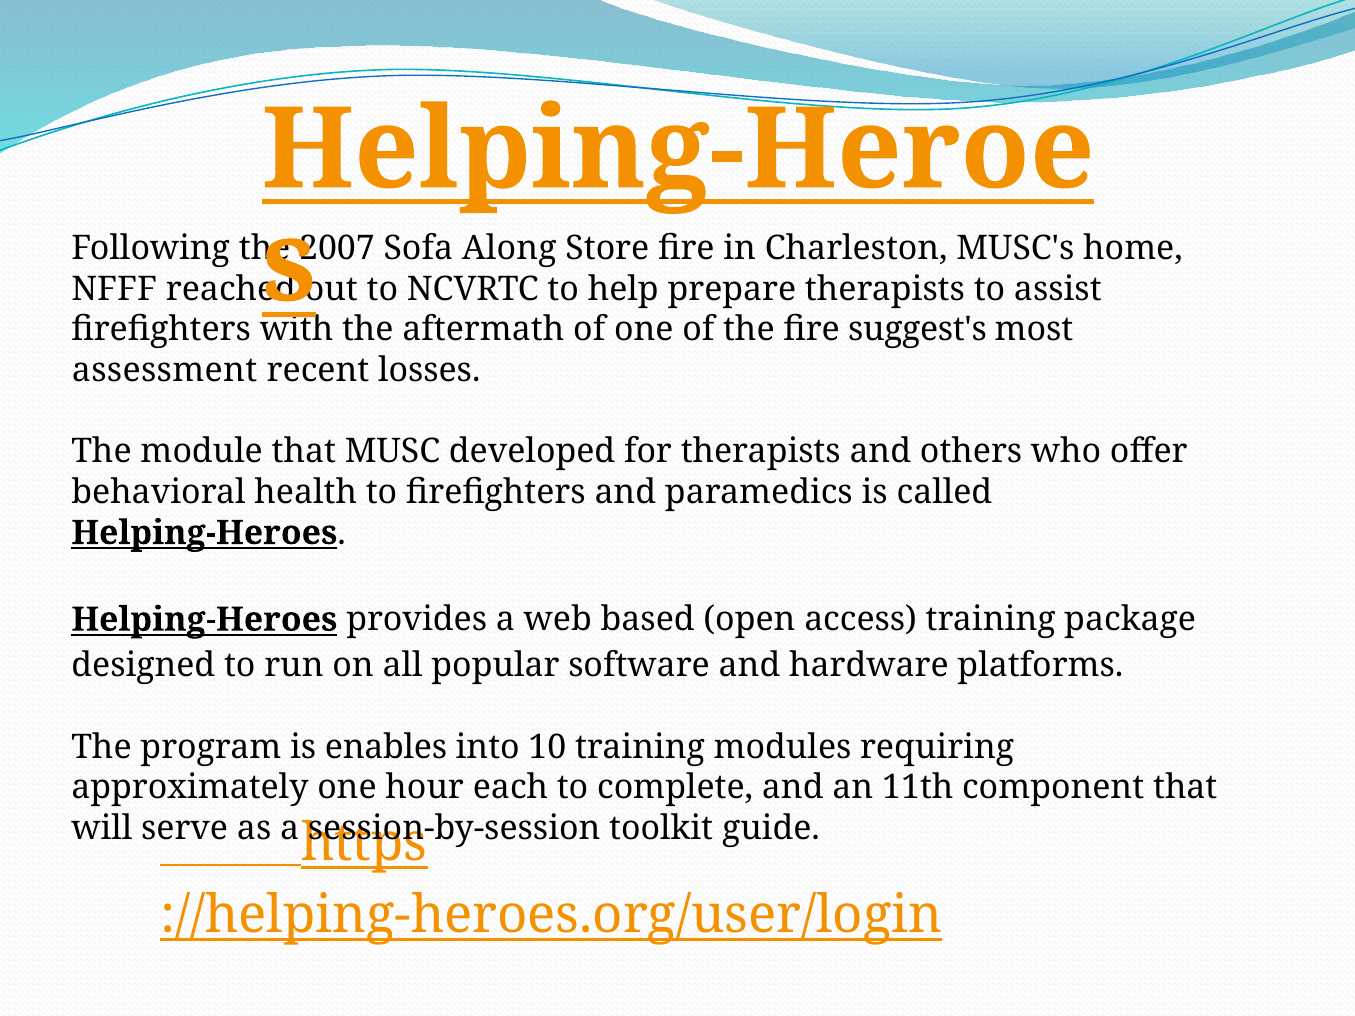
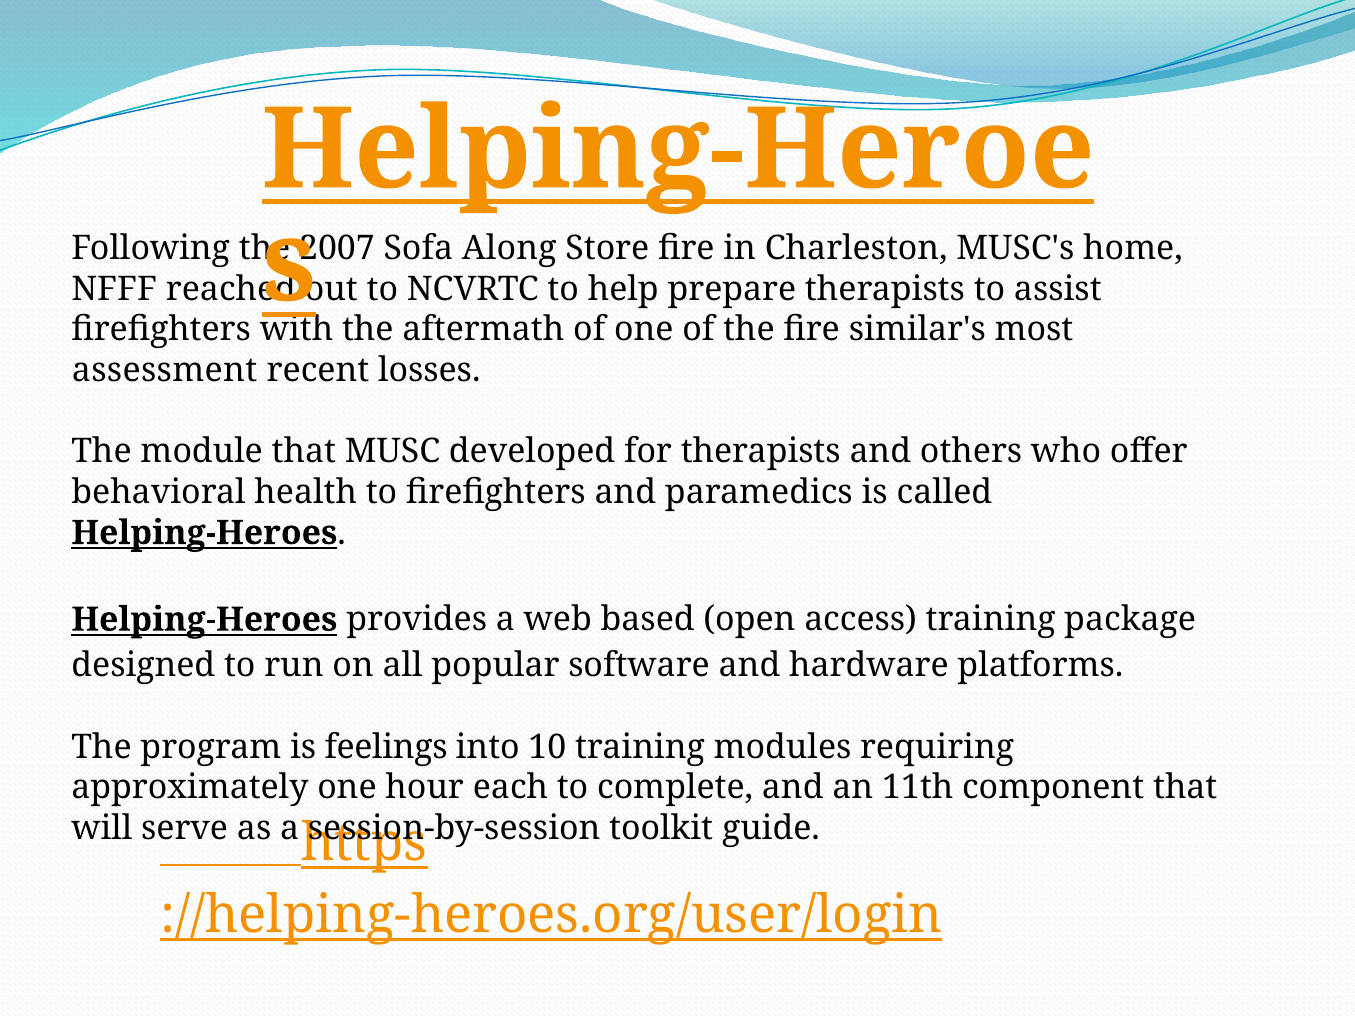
suggest's: suggest's -> similar's
enables: enables -> feelings
